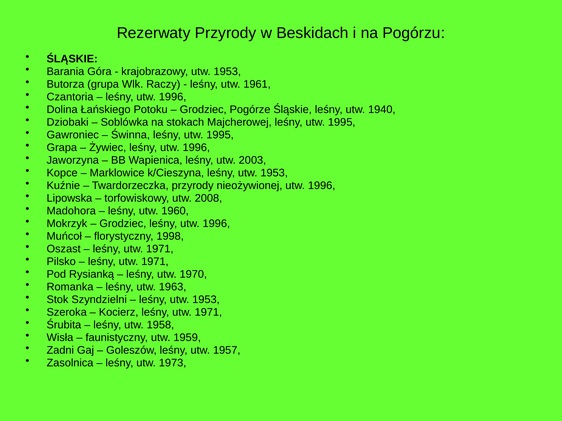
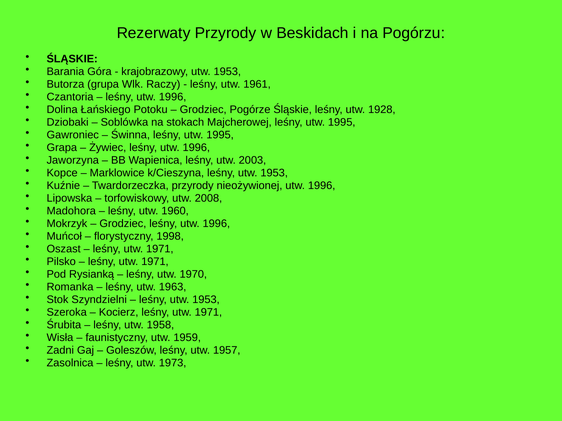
1940: 1940 -> 1928
